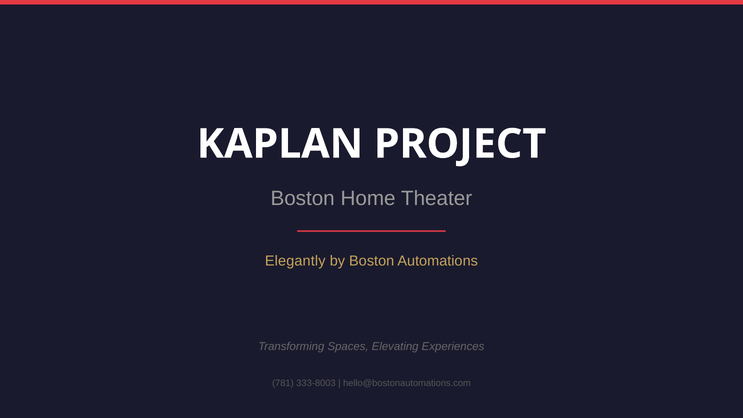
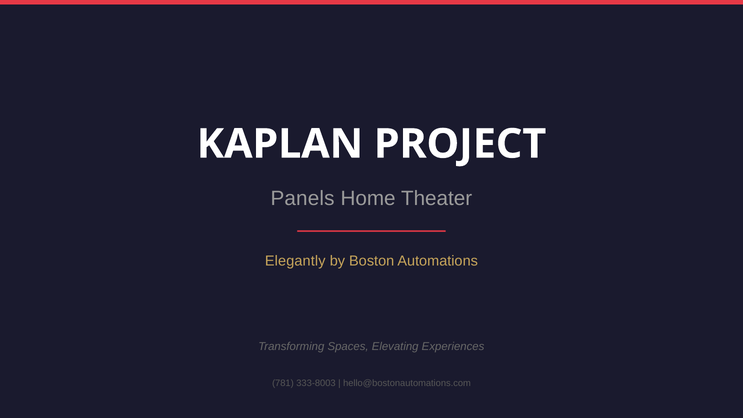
Boston at (303, 198): Boston -> Panels
